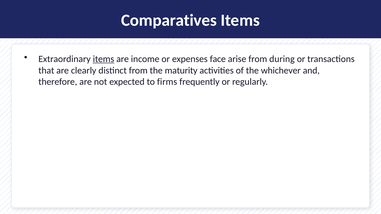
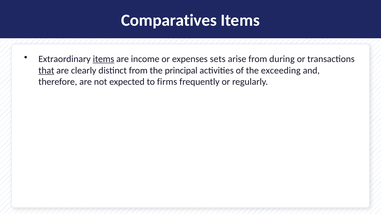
face: face -> sets
that underline: none -> present
maturity: maturity -> principal
whichever: whichever -> exceeding
